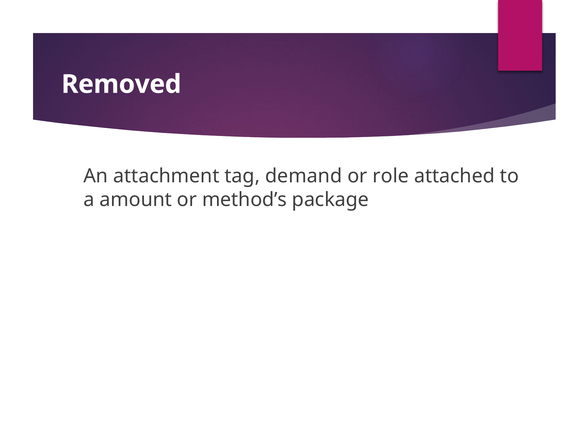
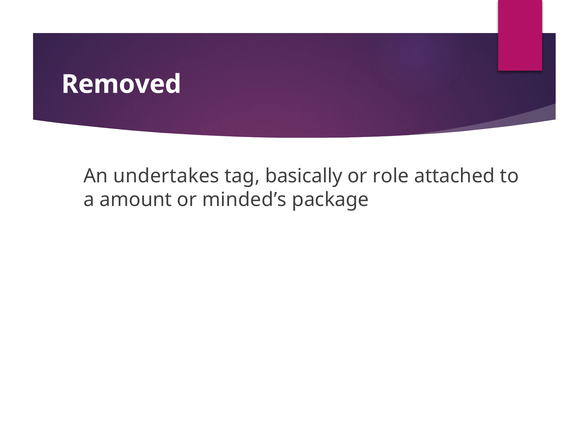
attachment: attachment -> undertakes
demand: demand -> basically
method’s: method’s -> minded’s
